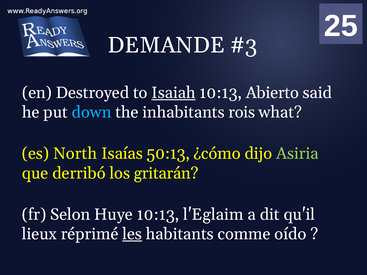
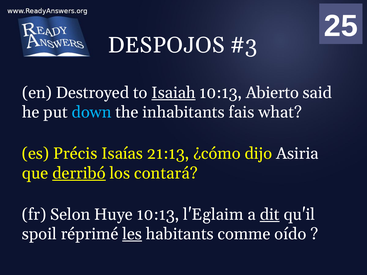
DEMANDE: DEMANDE -> DESPOJOS
rois: rois -> fais
North: North -> Précis
50:13: 50:13 -> 21:13
Asiria colour: light green -> white
derribó underline: none -> present
gritarán: gritarán -> contará
dit underline: none -> present
lieux: lieux -> spoil
